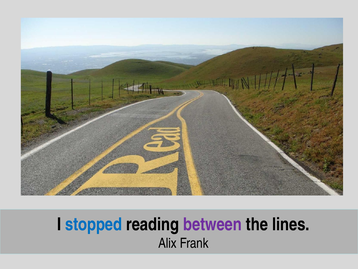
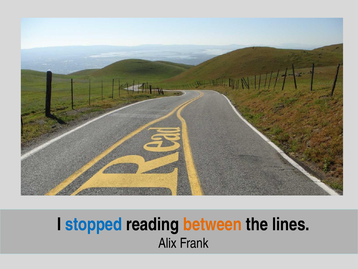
between colour: purple -> orange
